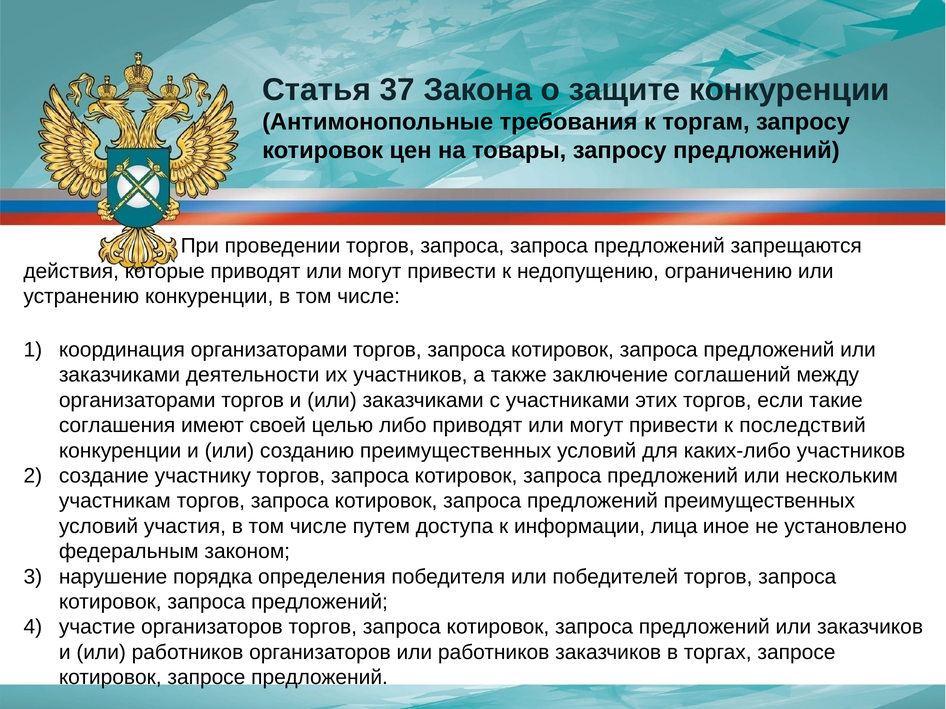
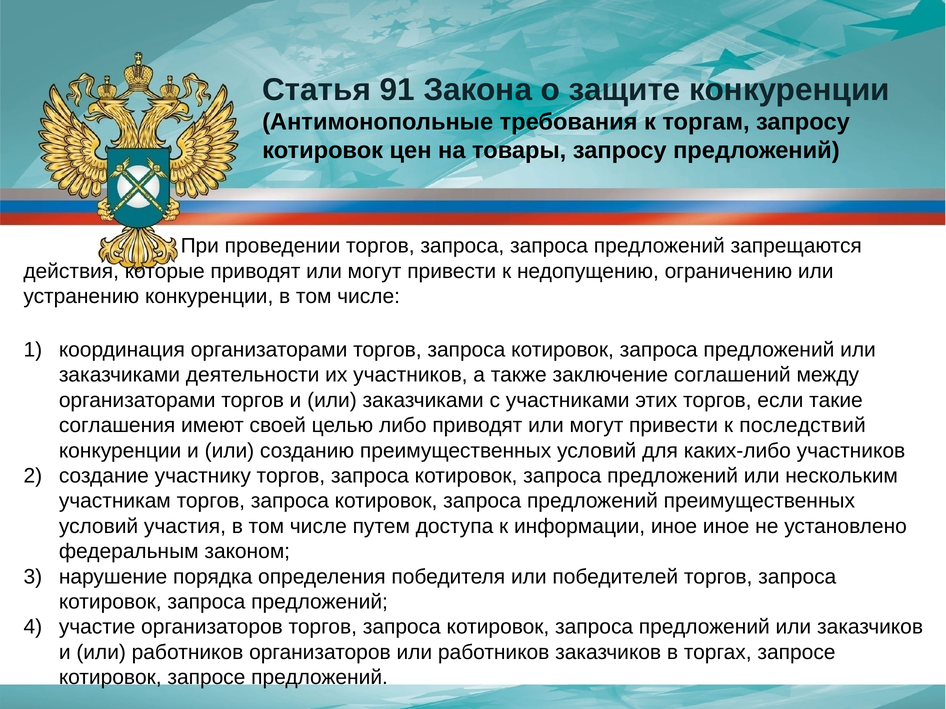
37: 37 -> 91
информации лица: лица -> иное
